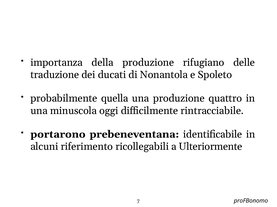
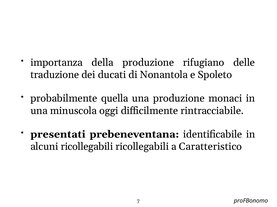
quattro: quattro -> monaci
portarono: portarono -> presentati
alcuni riferimento: riferimento -> ricollegabili
Ulteriormente: Ulteriormente -> Caratteristico
